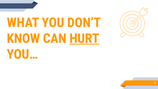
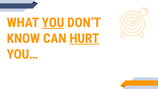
YOU underline: none -> present
